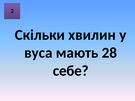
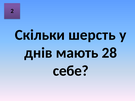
хвилин: хвилин -> шерсть
вуса: вуса -> днів
